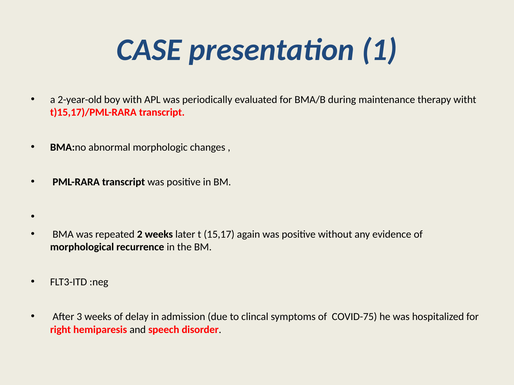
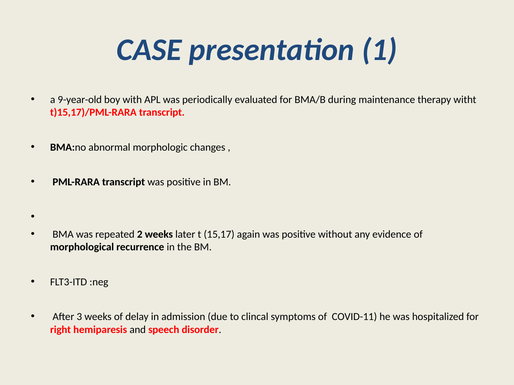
2-year-old: 2-year-old -> 9-year-old
COVID-75: COVID-75 -> COVID-11
